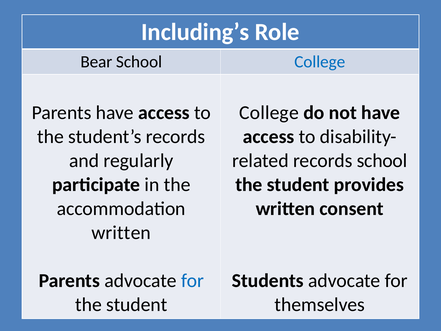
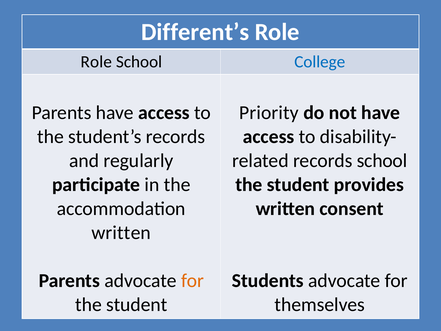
Including’s: Including’s -> Different’s
Bear at (96, 62): Bear -> Role
College at (269, 113): College -> Priority
for at (192, 280) colour: blue -> orange
